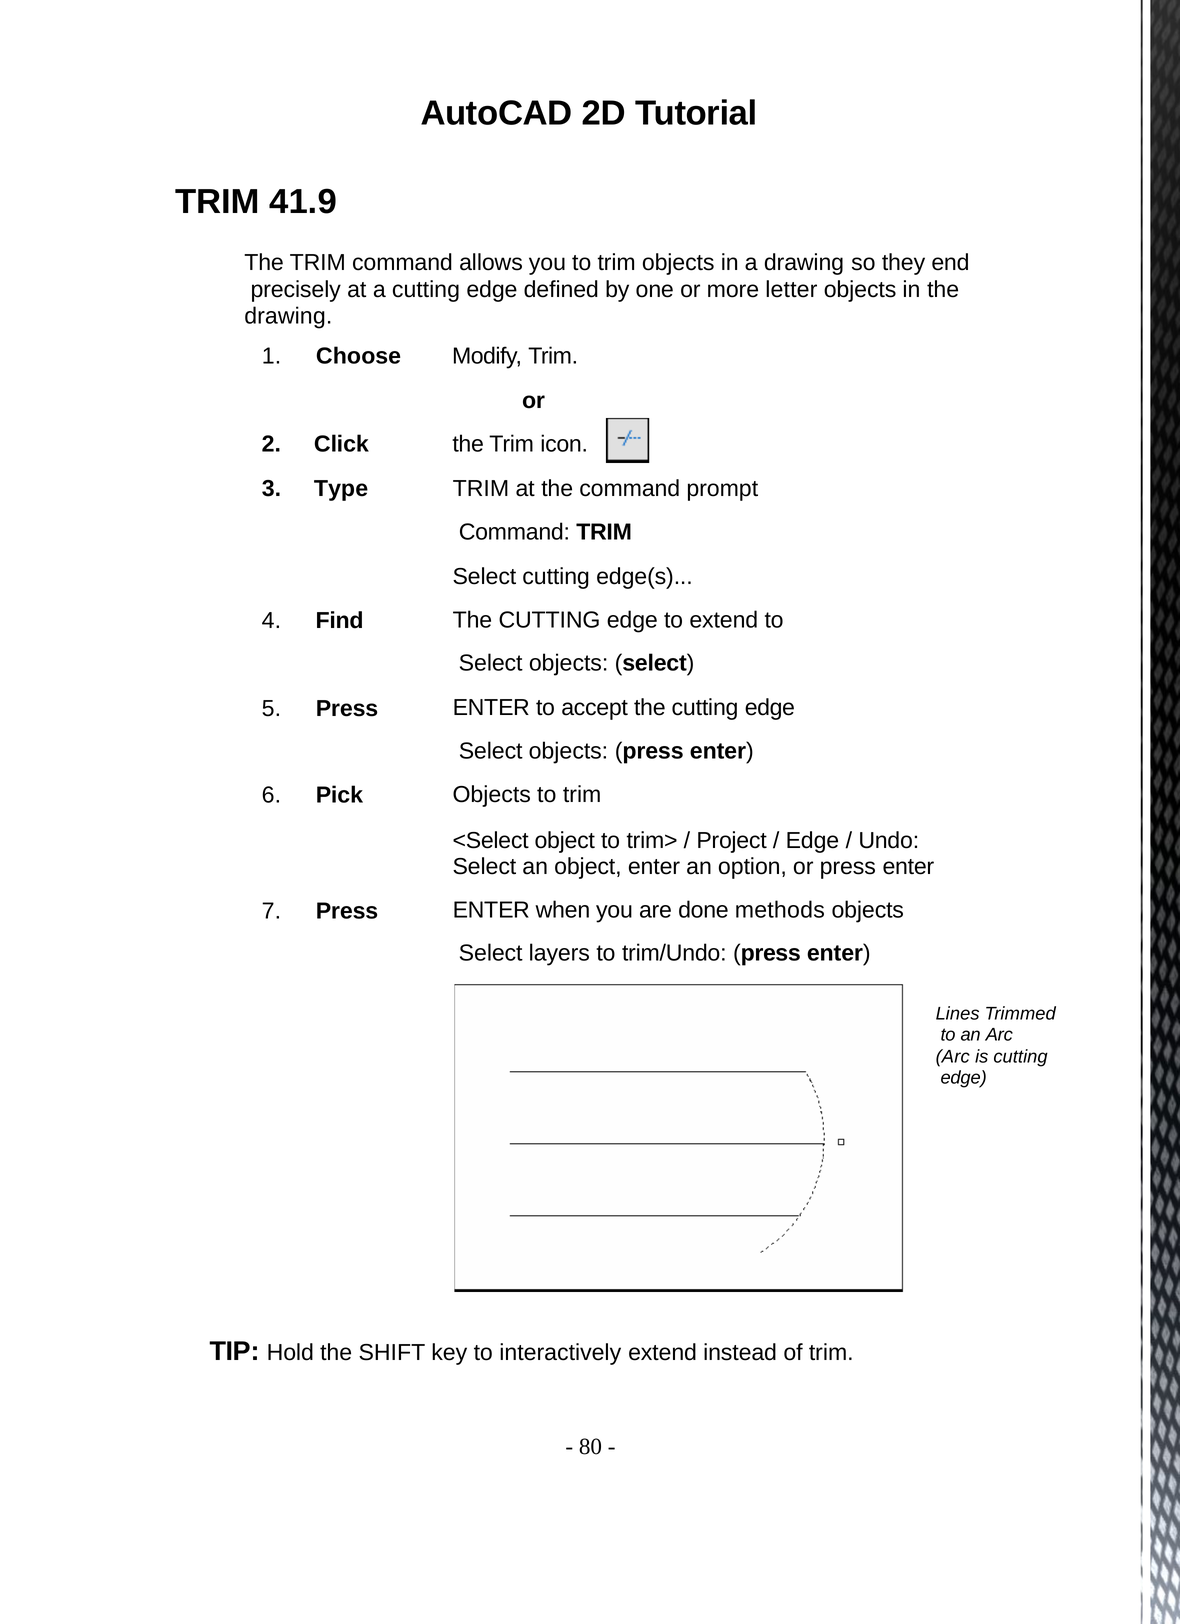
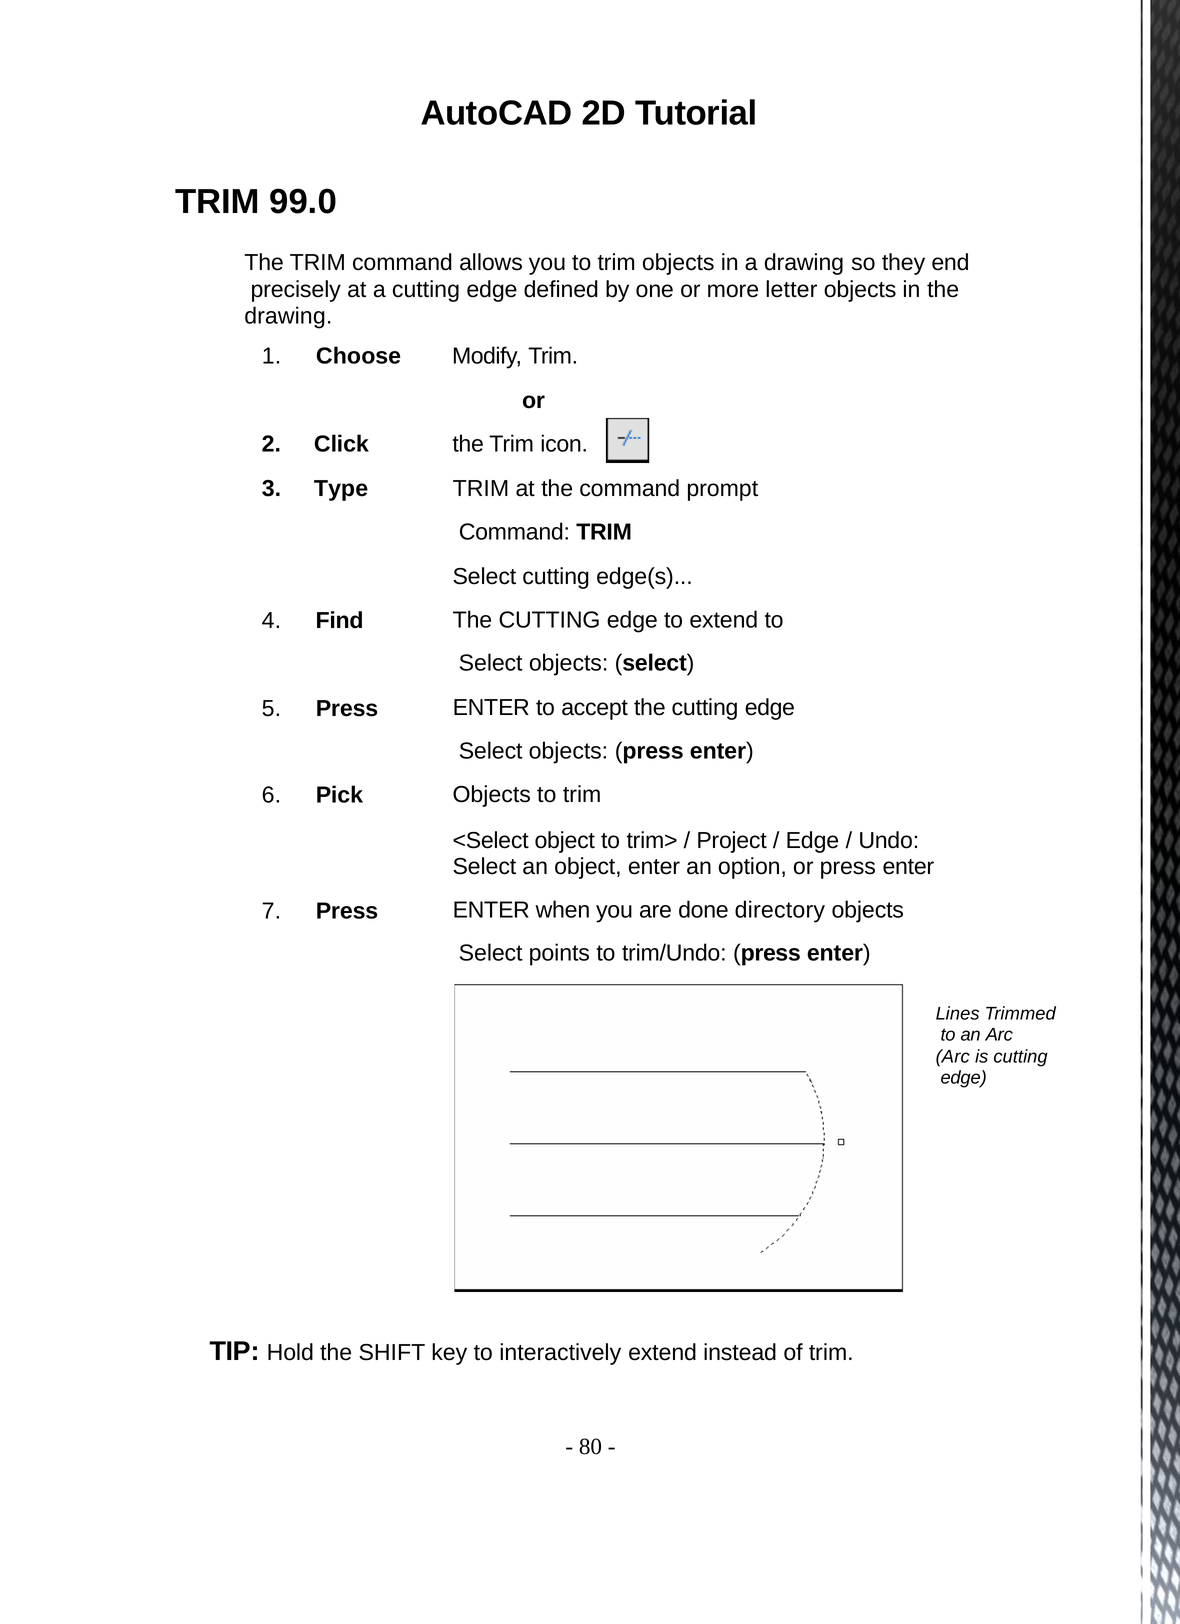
41.9: 41.9 -> 99.0
methods: methods -> directory
layers: layers -> points
